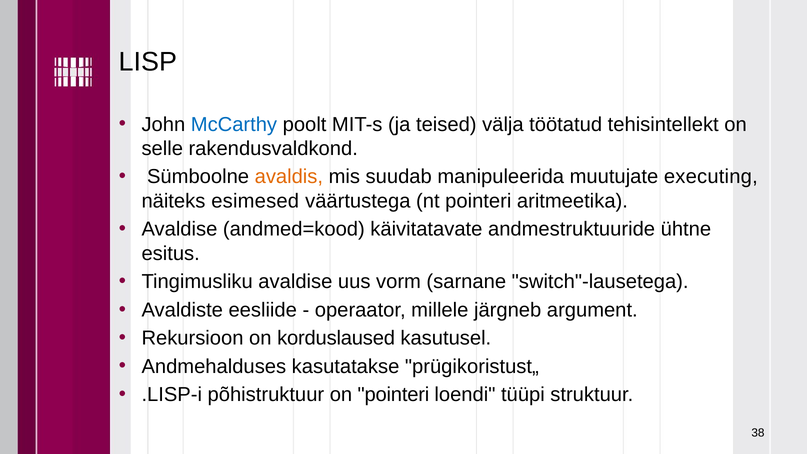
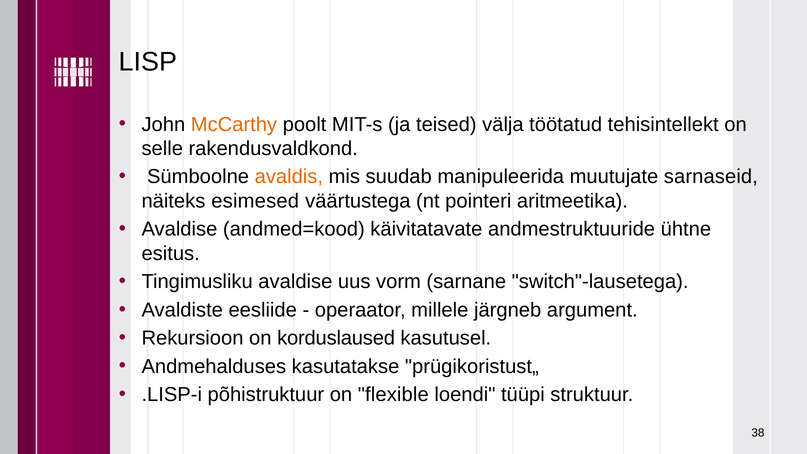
McCarthy colour: blue -> orange
executing: executing -> sarnaseid
on pointeri: pointeri -> flexible
